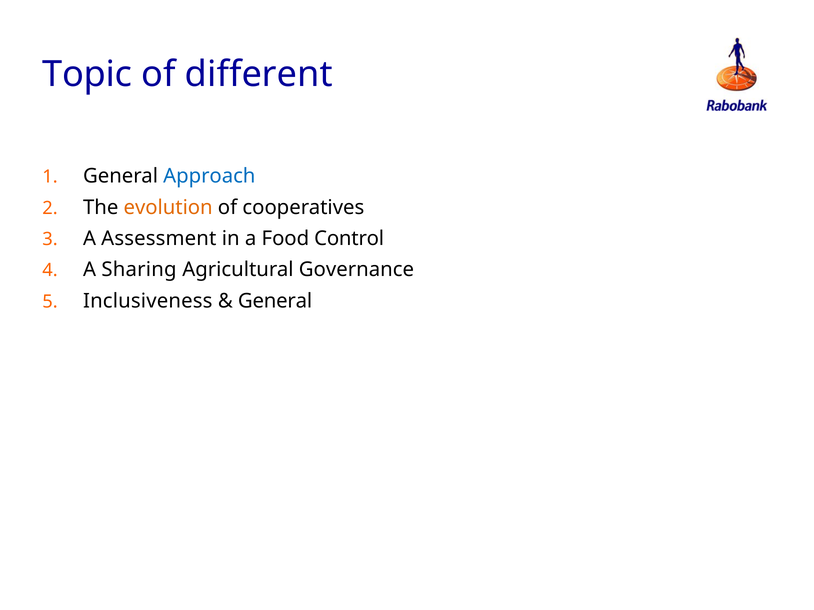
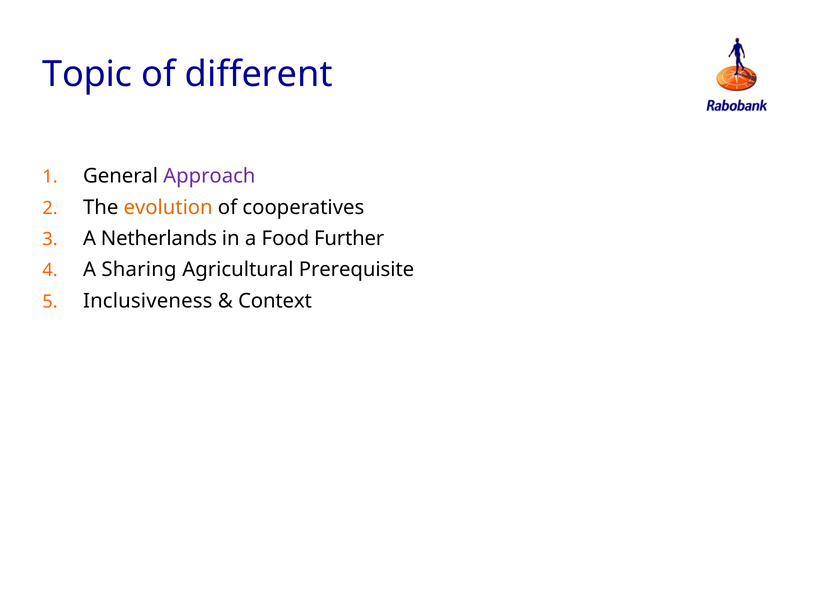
Approach colour: blue -> purple
Assessment: Assessment -> Netherlands
Control: Control -> Further
Governance: Governance -> Prerequisite
General at (275, 301): General -> Context
